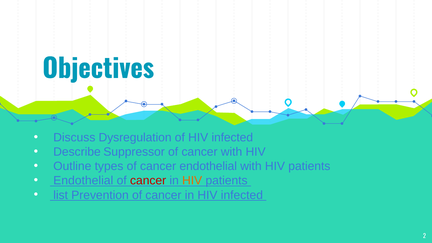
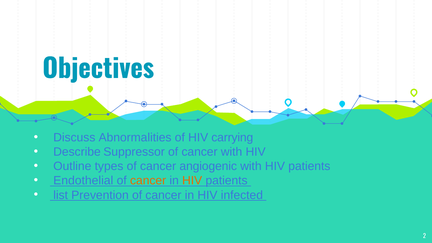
Dysregulation: Dysregulation -> Abnormalities
of HIV infected: infected -> carrying
cancer endothelial: endothelial -> angiogenic
cancer at (148, 181) colour: red -> orange
